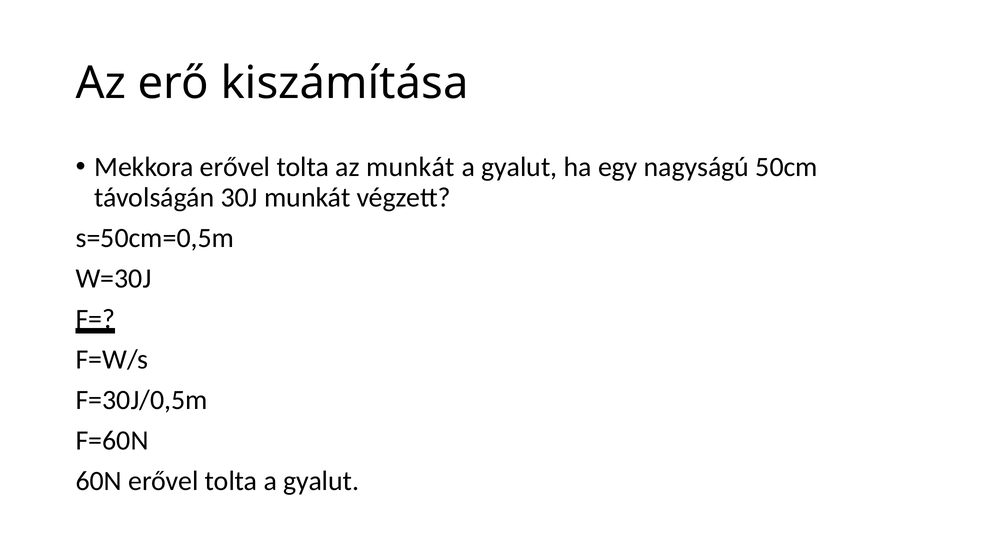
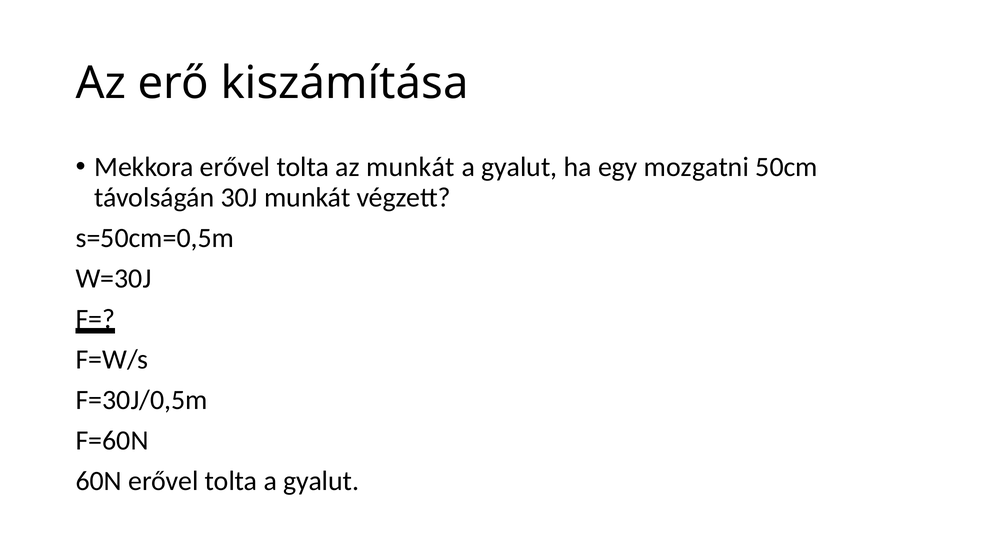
nagyságú: nagyságú -> mozgatni
